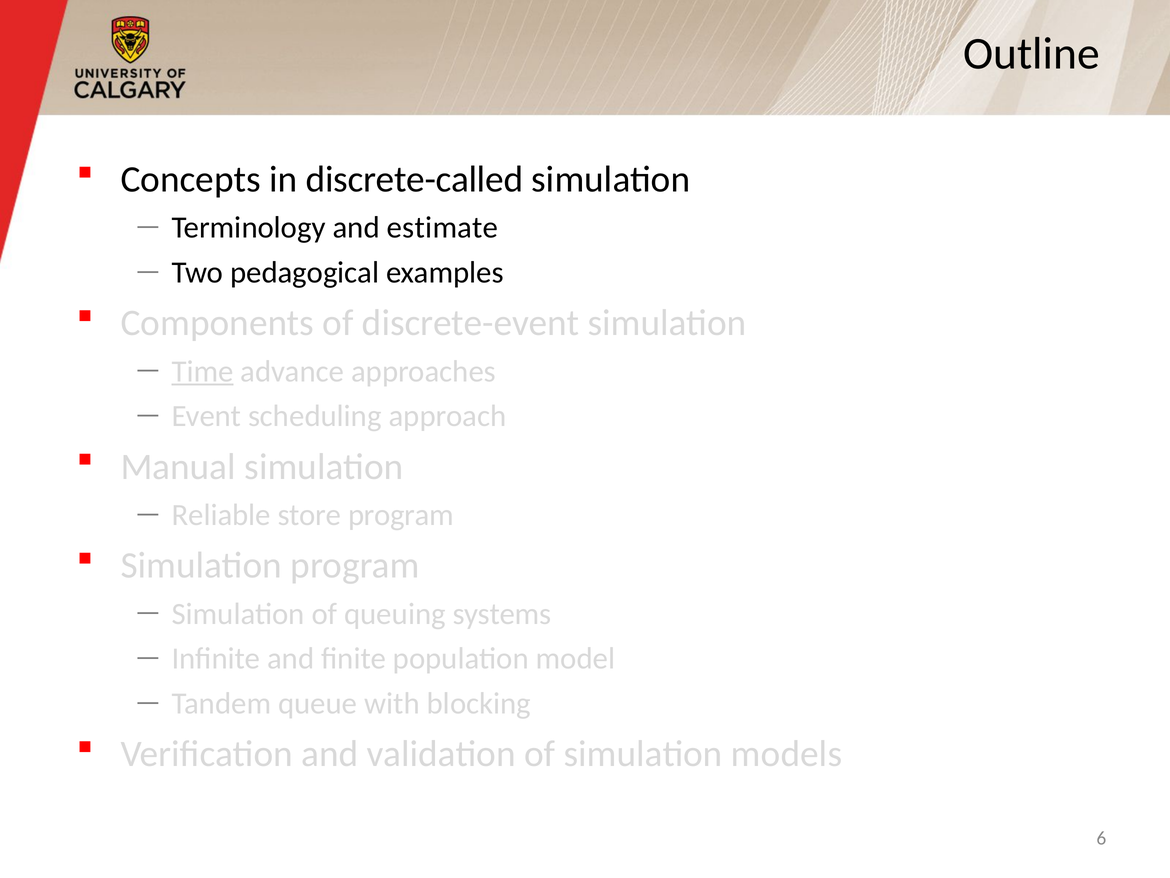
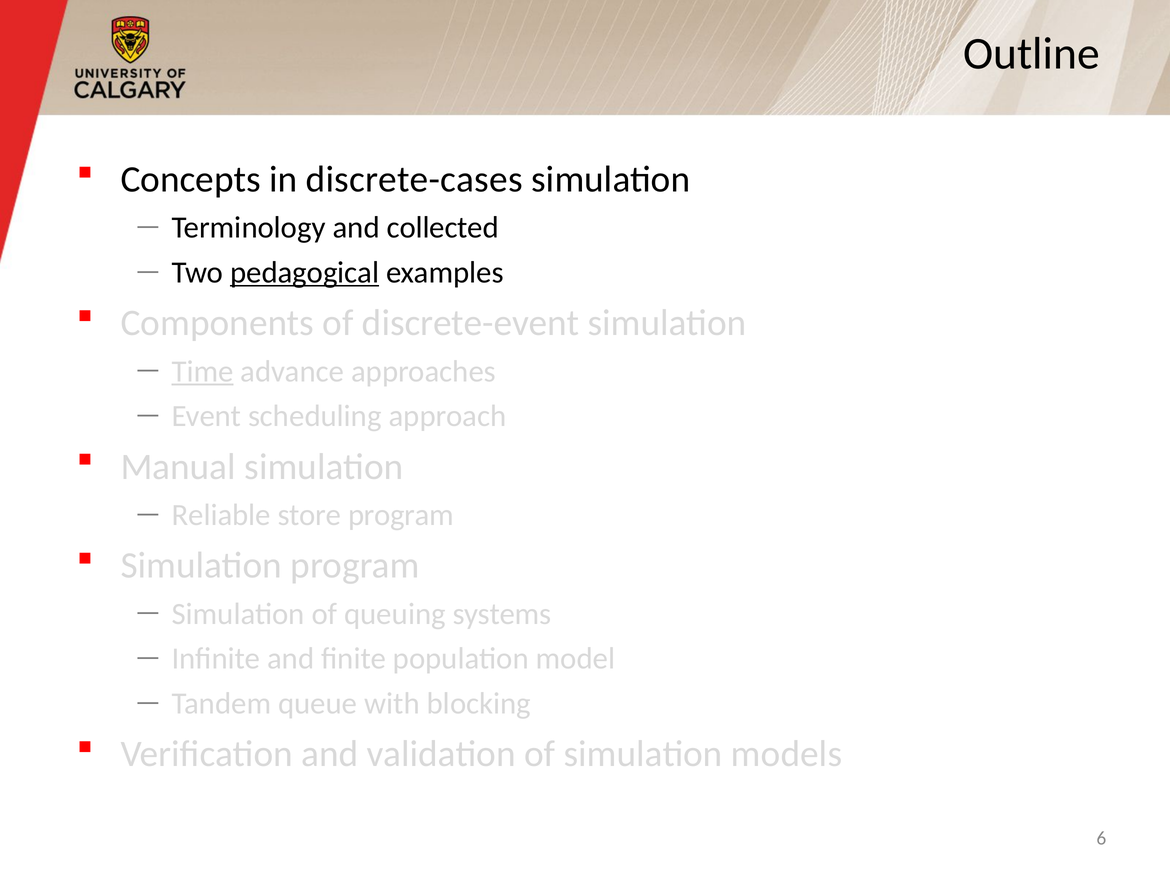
discrete-called: discrete-called -> discrete-cases
estimate: estimate -> collected
pedagogical underline: none -> present
